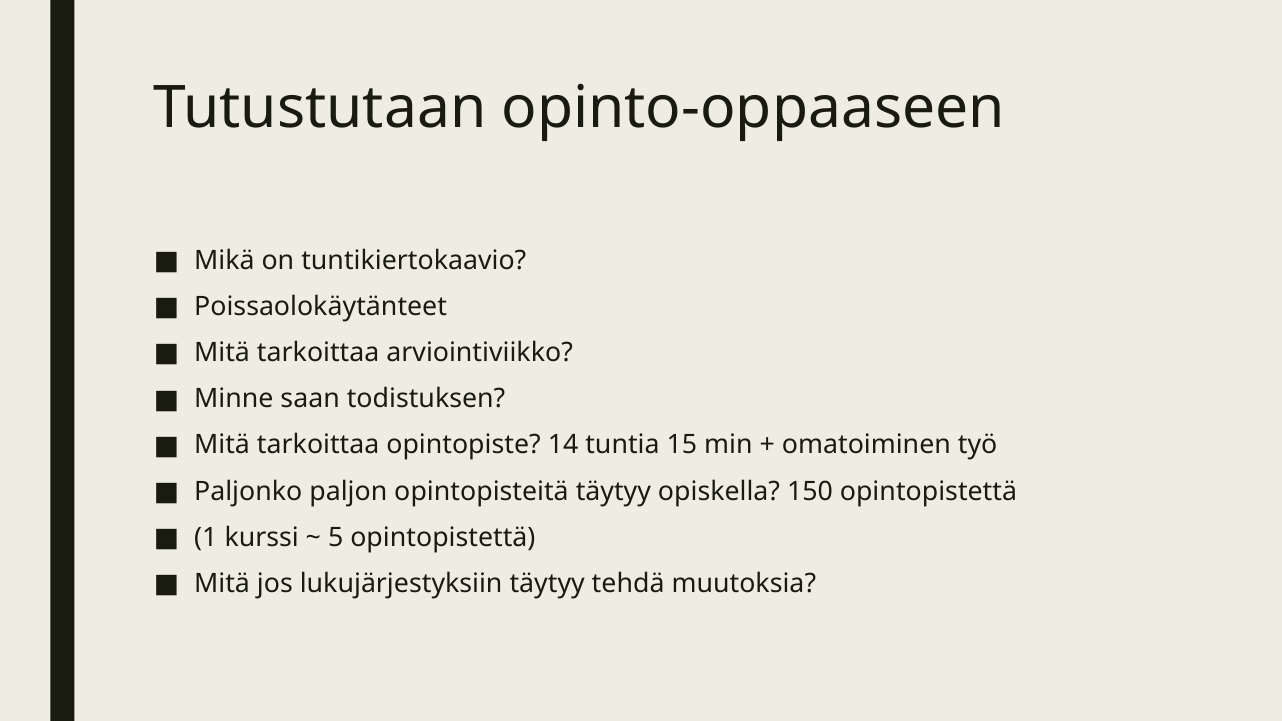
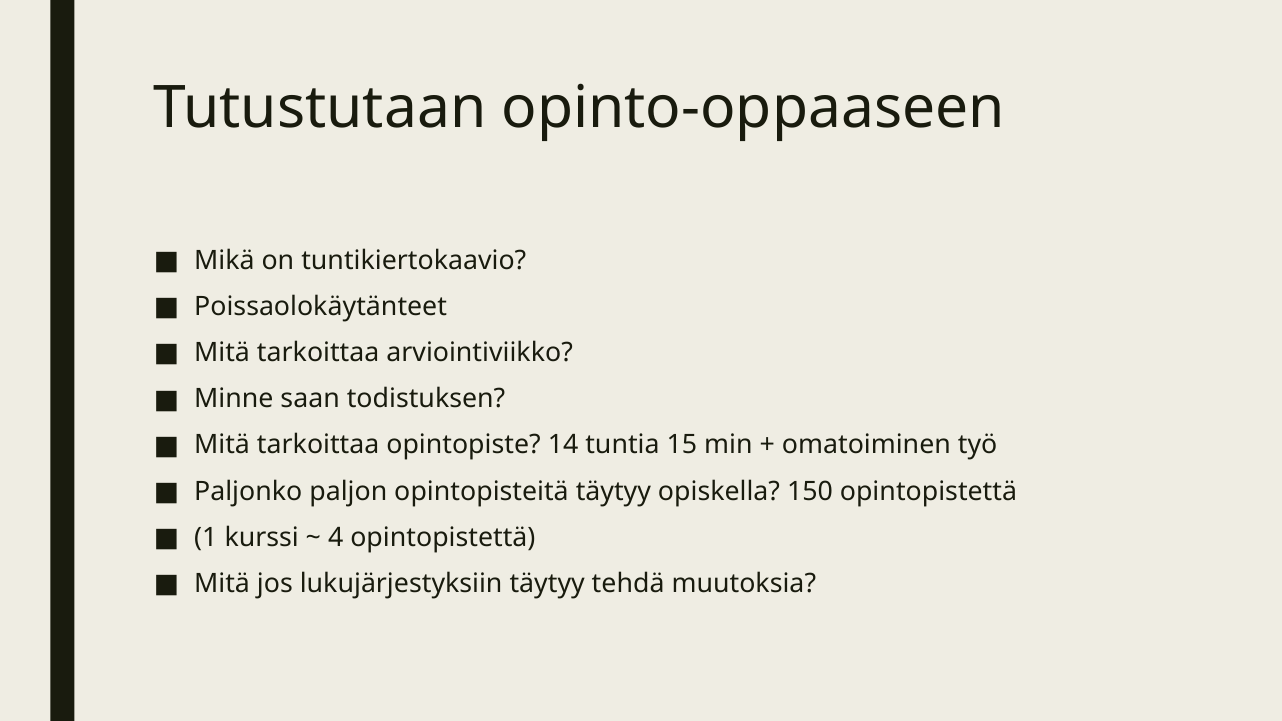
5: 5 -> 4
